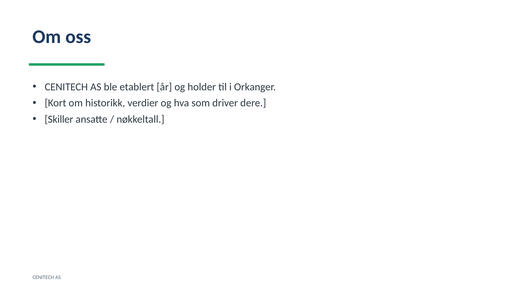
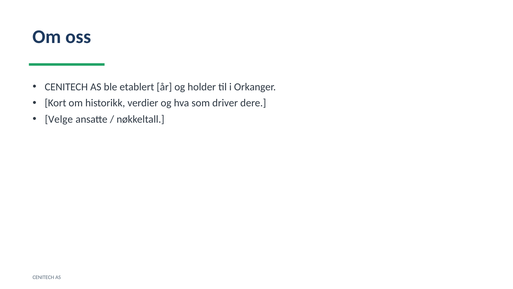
Skiller: Skiller -> Velge
